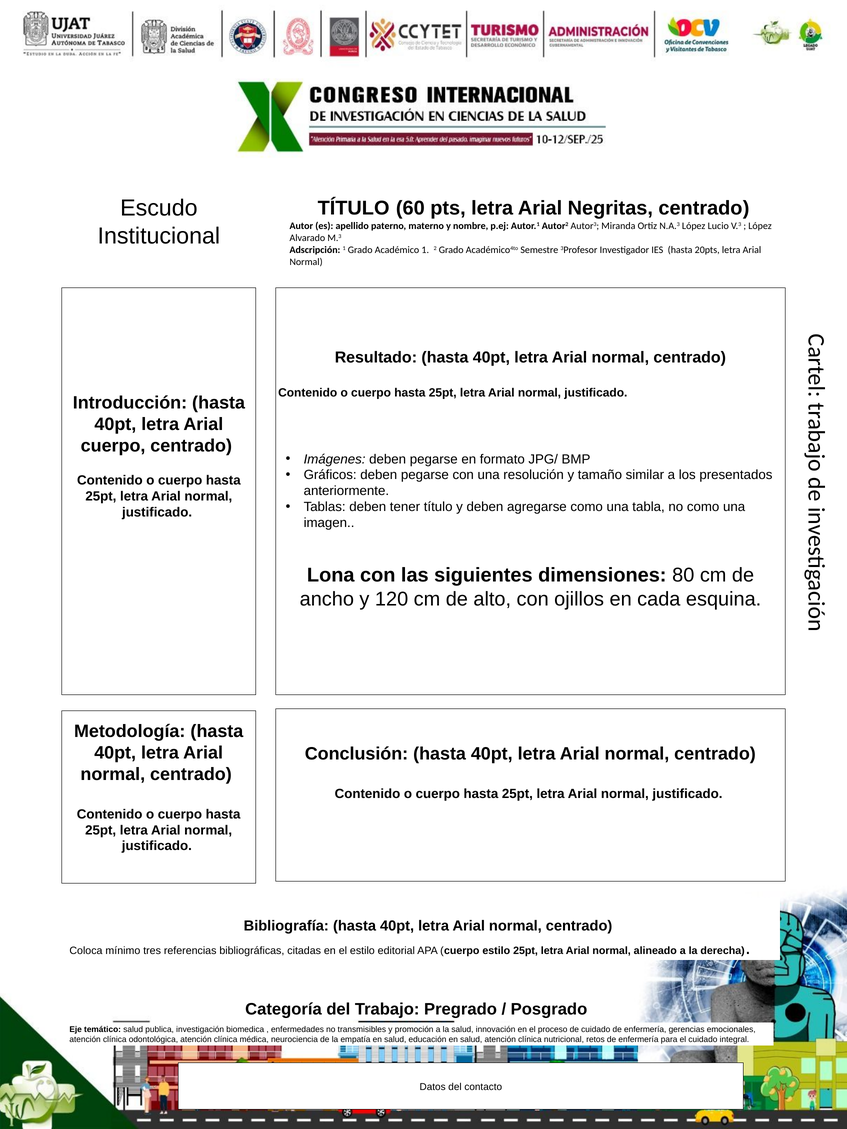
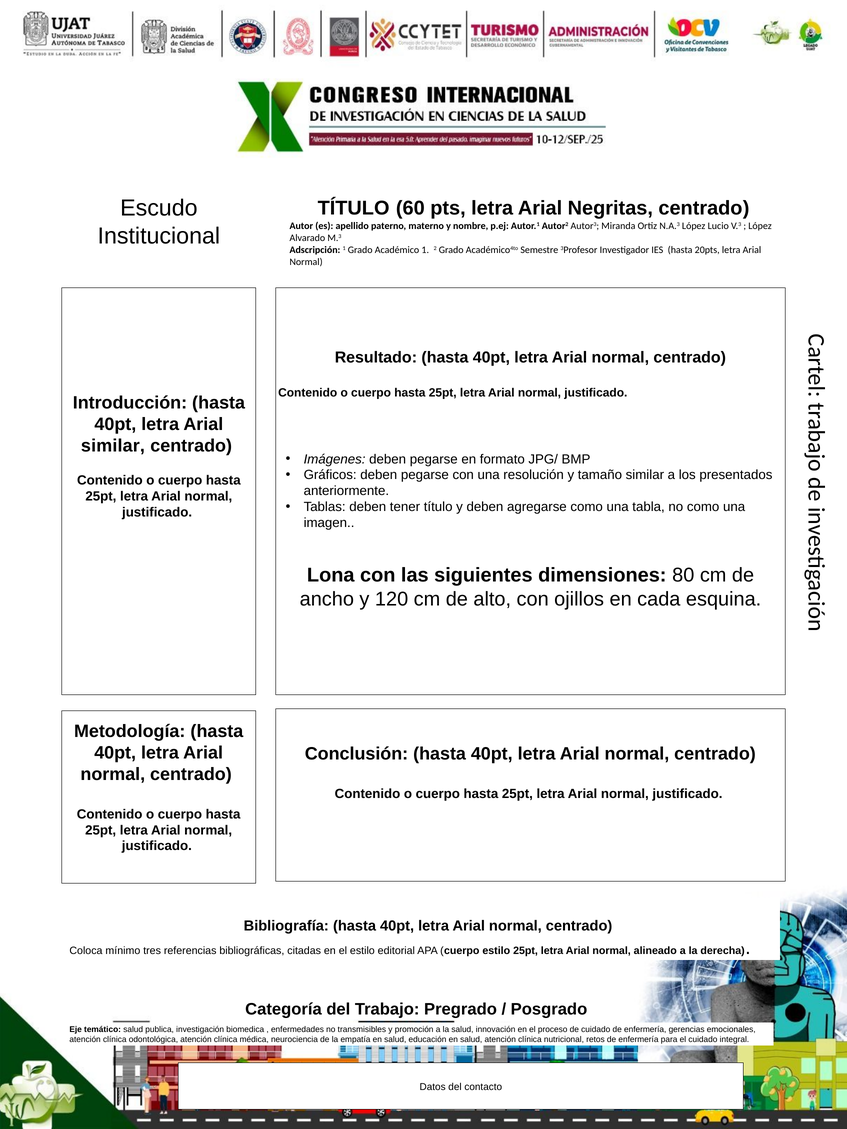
cuerpo at (113, 446): cuerpo -> similar
